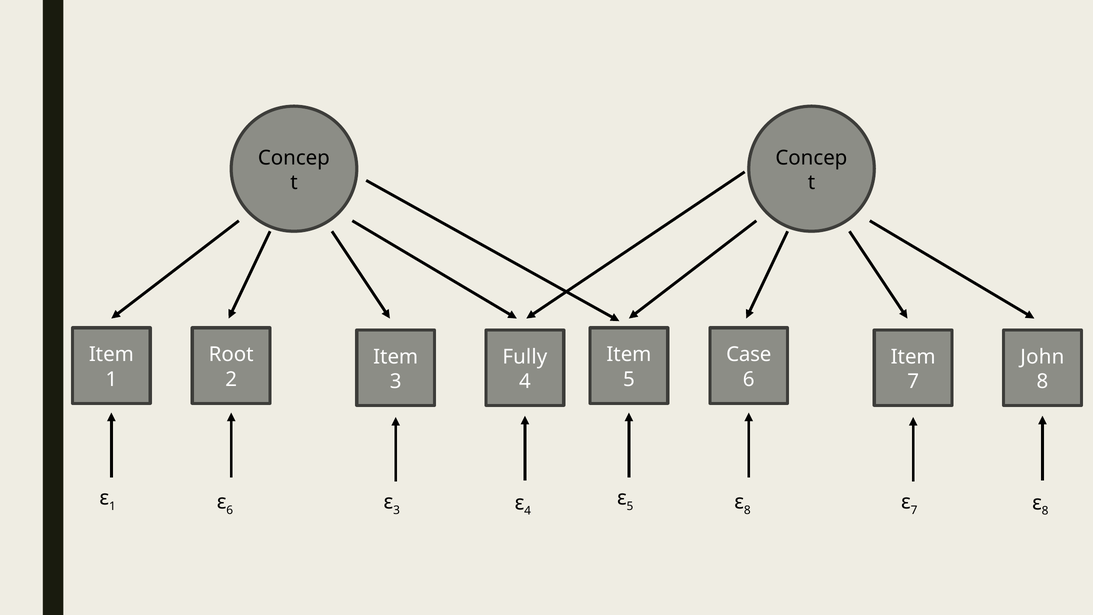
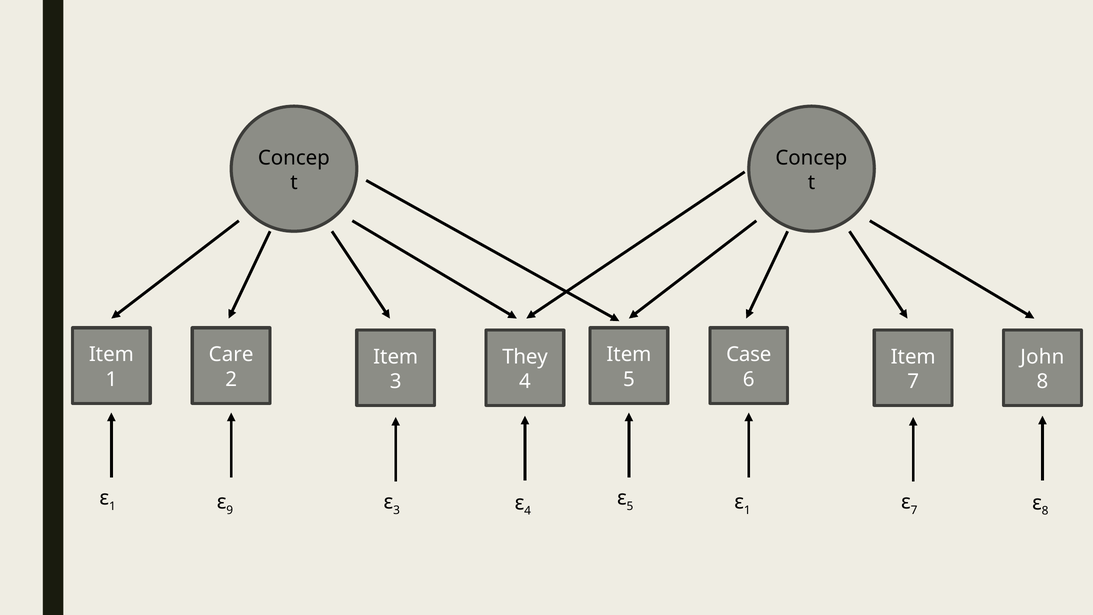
Root: Root -> Care
Fully: Fully -> They
6 at (230, 510): 6 -> 9
8 at (747, 510): 8 -> 1
